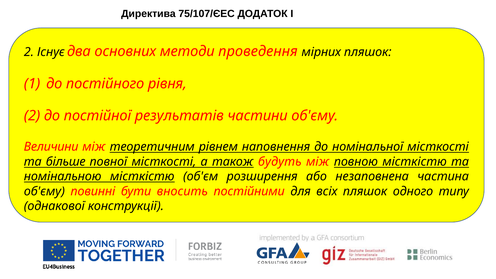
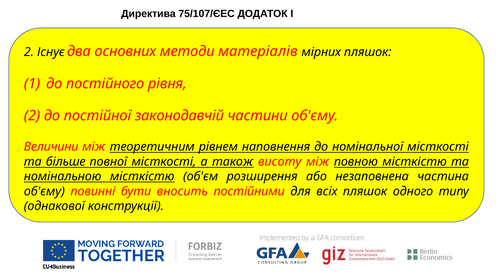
проведення: проведення -> матеріалів
результатів: результатів -> законодавчій
будуть: будуть -> висоту
